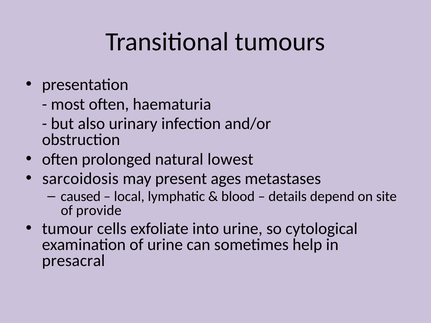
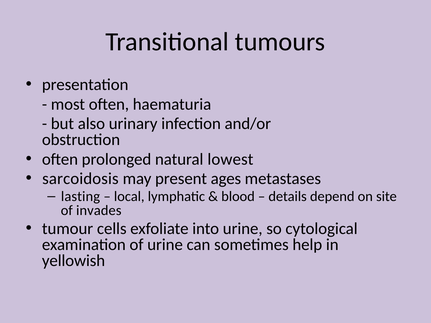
caused: caused -> lasting
provide: provide -> invades
presacral: presacral -> yellowish
